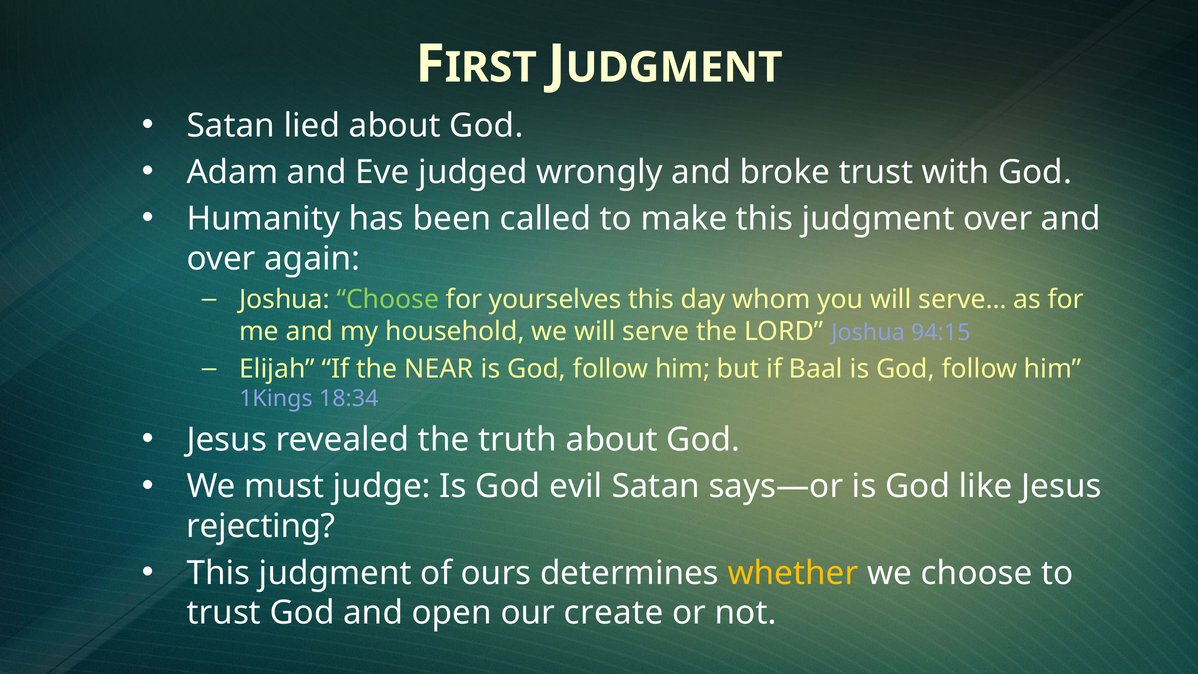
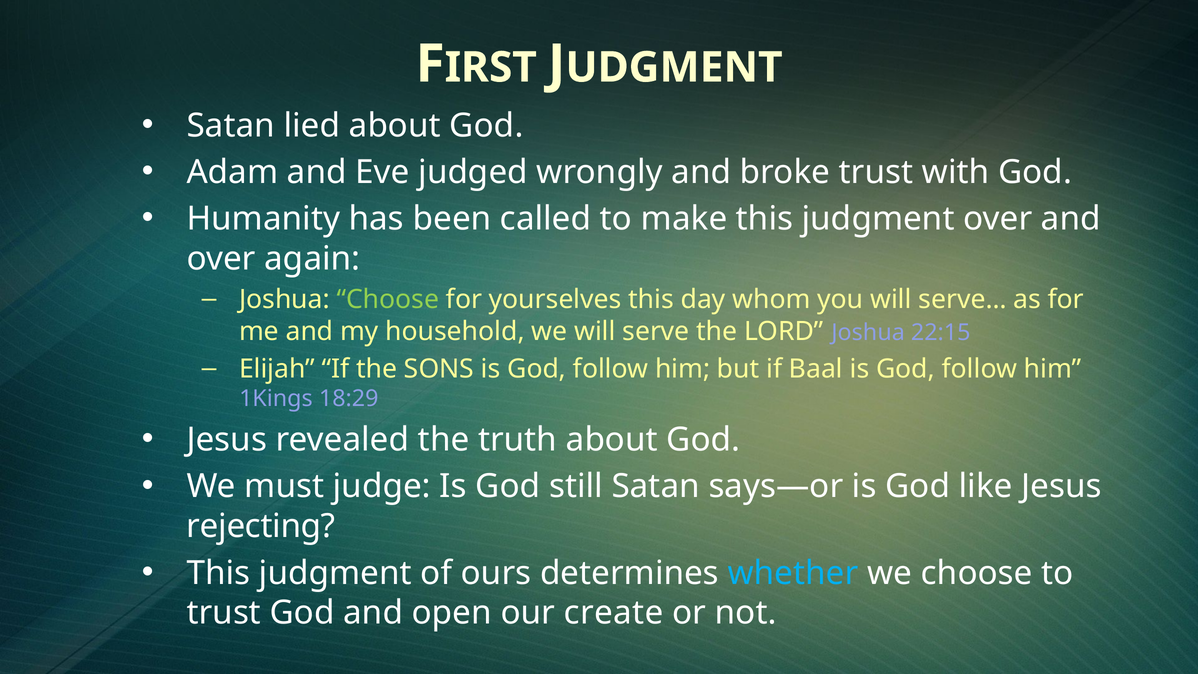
94:15: 94:15 -> 22:15
NEAR: NEAR -> SONS
18:34: 18:34 -> 18:29
evil: evil -> still
whether colour: yellow -> light blue
